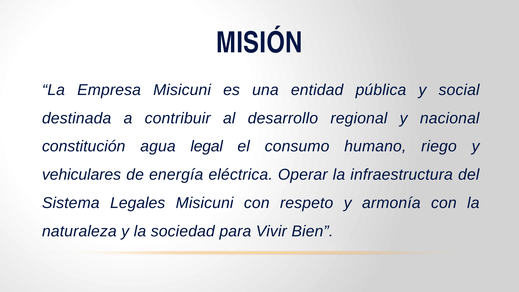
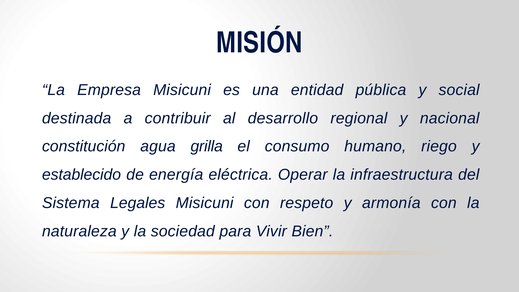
legal: legal -> grilla
vehiculares: vehiculares -> establecido
